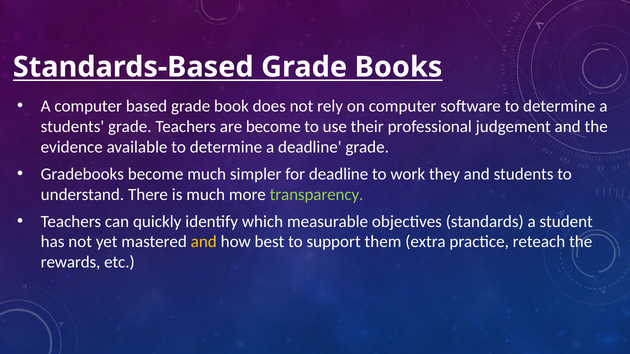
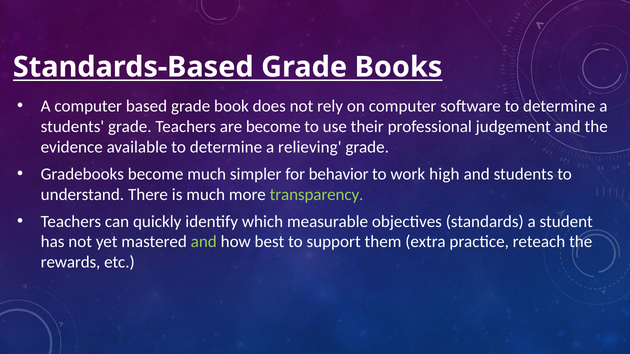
a deadline: deadline -> relieving
for deadline: deadline -> behavior
they: they -> high
and at (204, 242) colour: yellow -> light green
